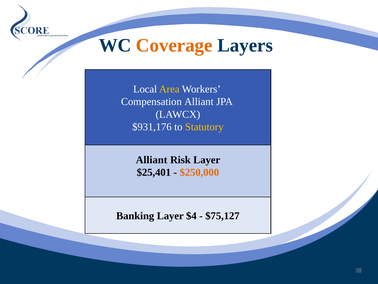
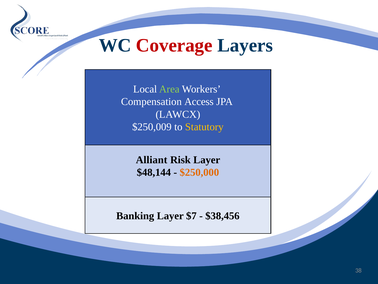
Coverage colour: orange -> red
Area colour: yellow -> light green
Compensation Alliant: Alliant -> Access
$931,176: $931,176 -> $250,009
$25,401: $25,401 -> $48,144
$4: $4 -> $7
$75,127: $75,127 -> $38,456
